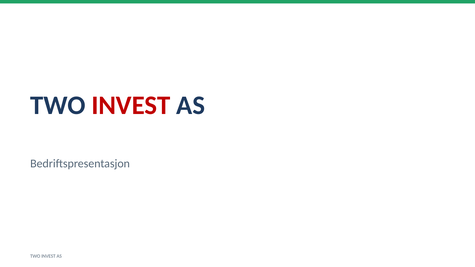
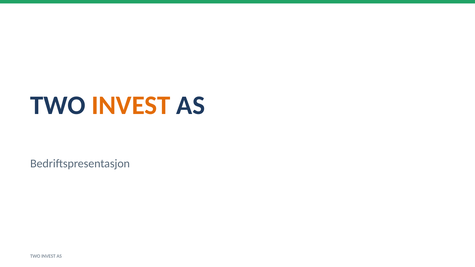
INVEST at (131, 105) colour: red -> orange
